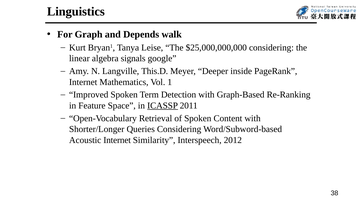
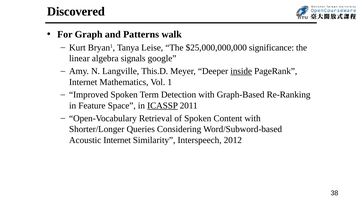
Linguistics: Linguistics -> Discovered
Depends: Depends -> Patterns
$25,000,000,000 considering: considering -> significance
inside underline: none -> present
